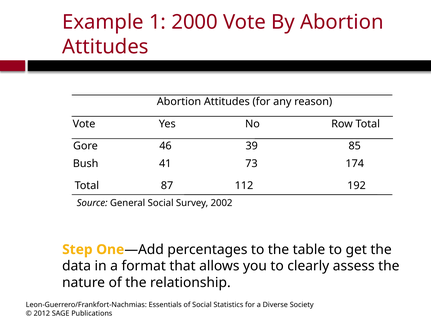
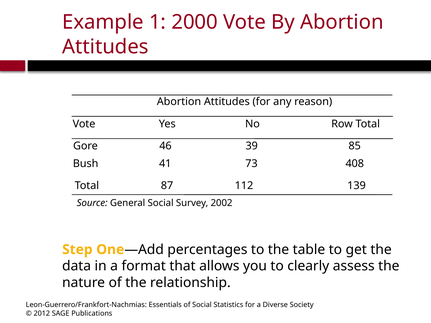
174: 174 -> 408
192: 192 -> 139
